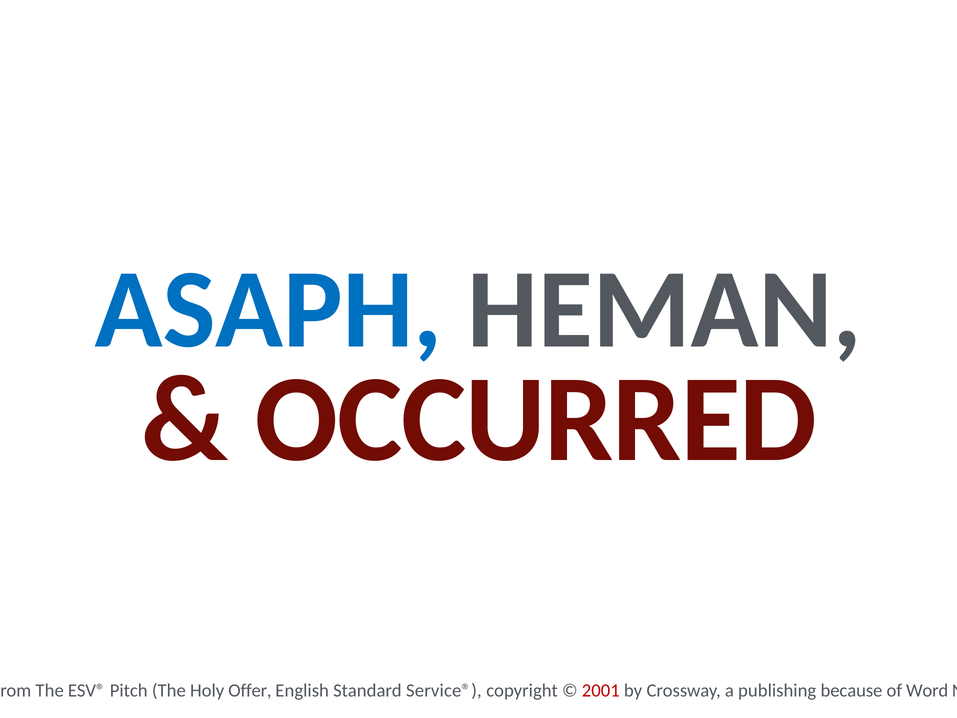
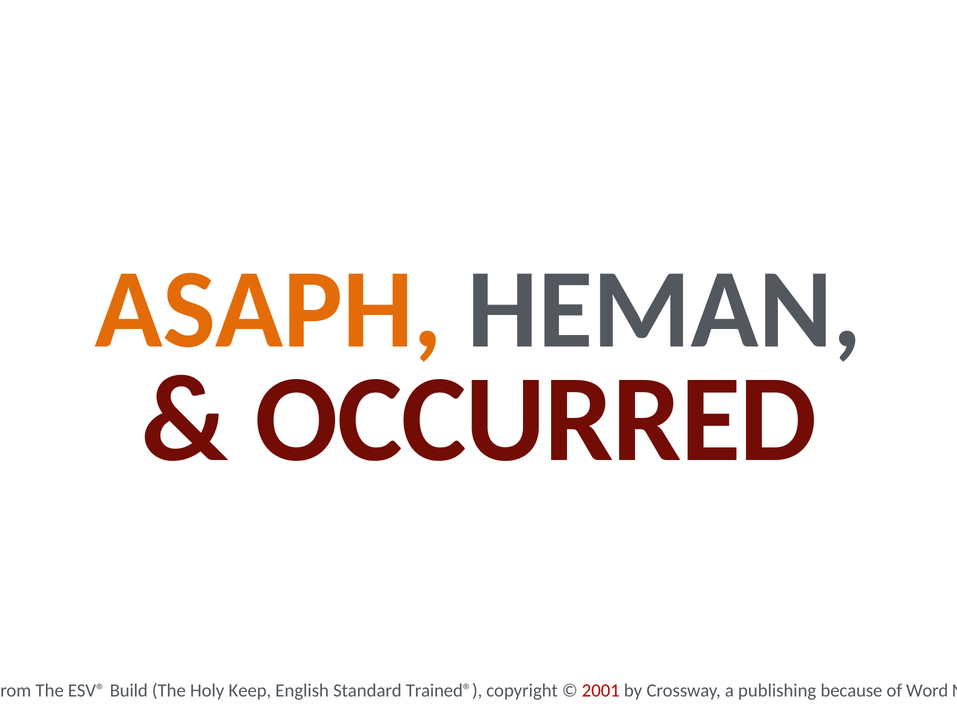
ASAPH colour: blue -> orange
Pitch: Pitch -> Build
Offer: Offer -> Keep
Service®: Service® -> Trained®
